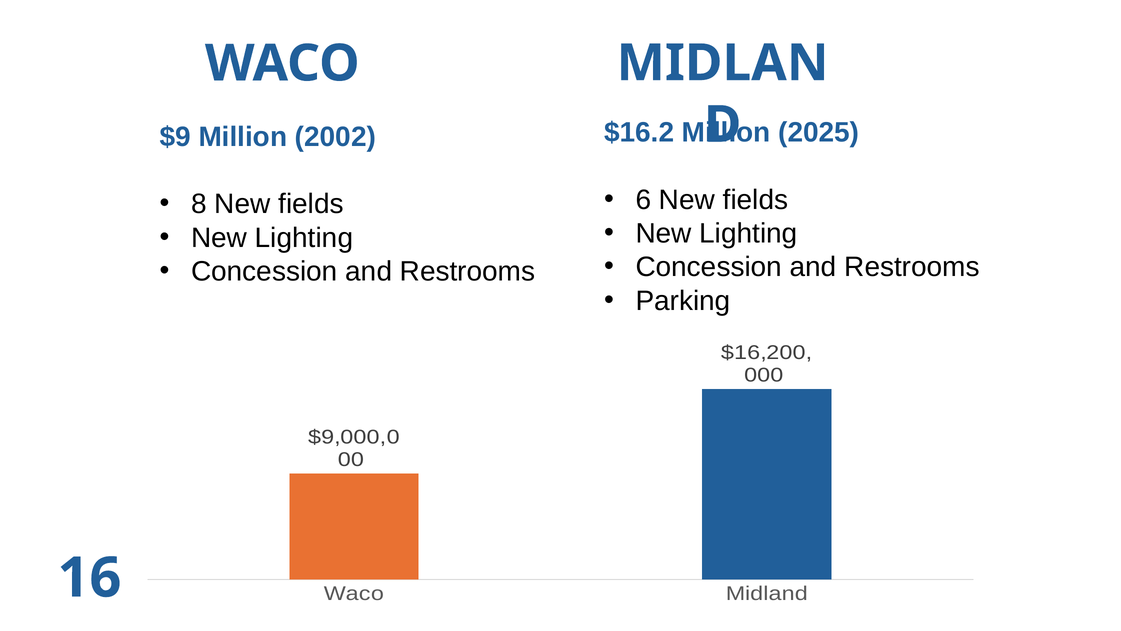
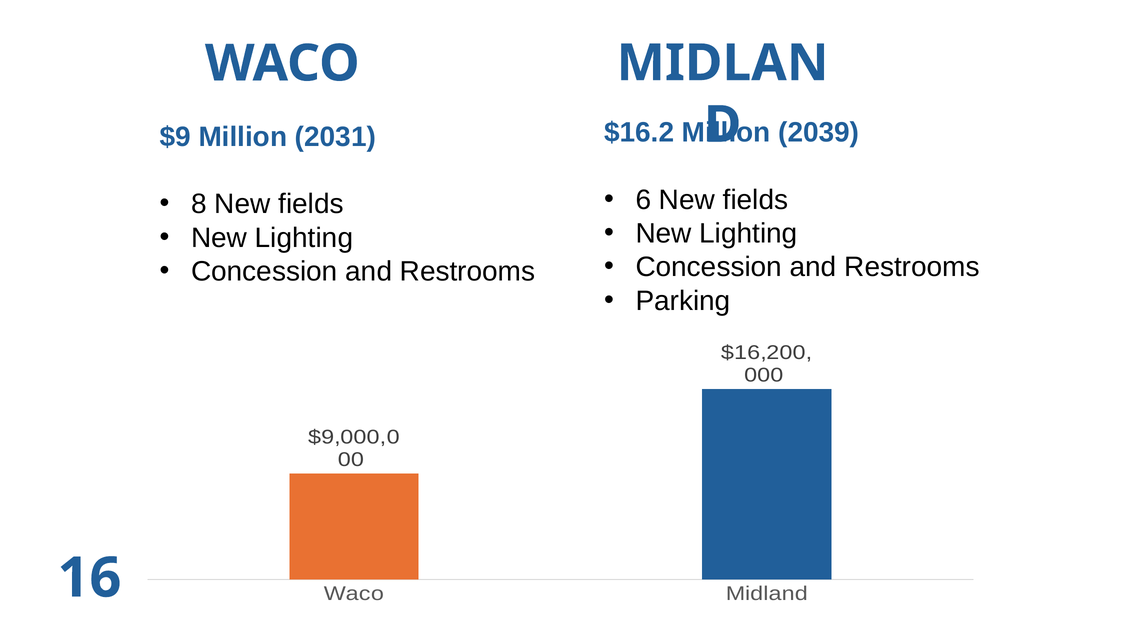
2025: 2025 -> 2039
2002: 2002 -> 2031
